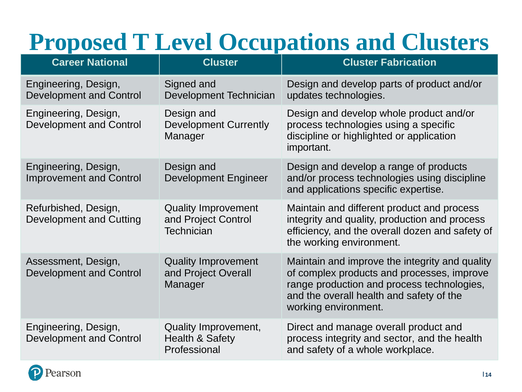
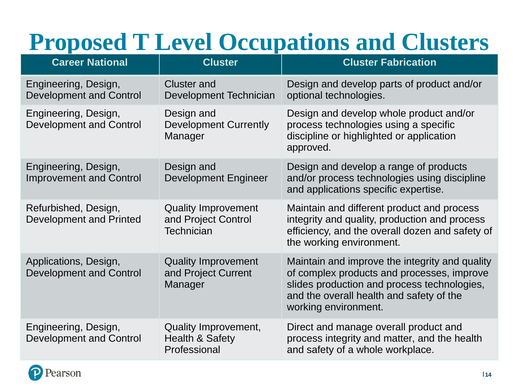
Signed at (180, 84): Signed -> Cluster
updates: updates -> optional
important: important -> approved
Cutting: Cutting -> Printed
Assessment at (55, 261): Assessment -> Applications
Project Overall: Overall -> Current
range at (300, 284): range -> slides
sector: sector -> matter
